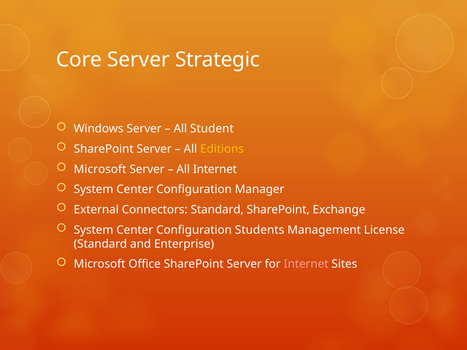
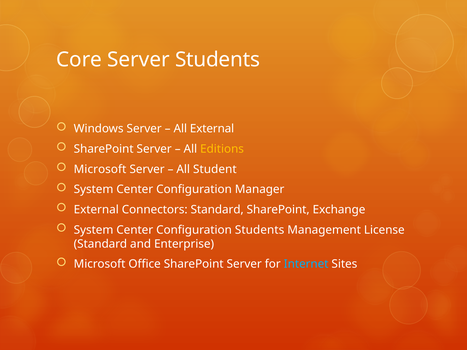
Server Strategic: Strategic -> Students
All Student: Student -> External
All Internet: Internet -> Student
Internet at (306, 264) colour: pink -> light blue
